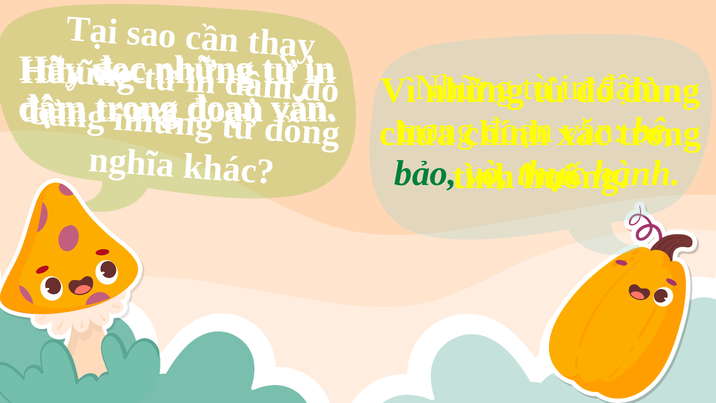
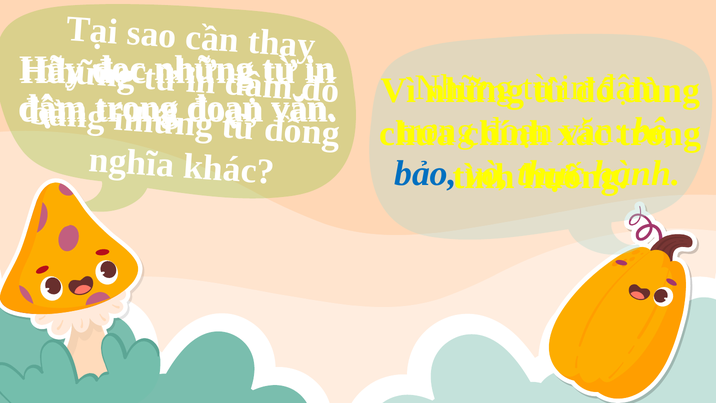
bảo colour: green -> blue
